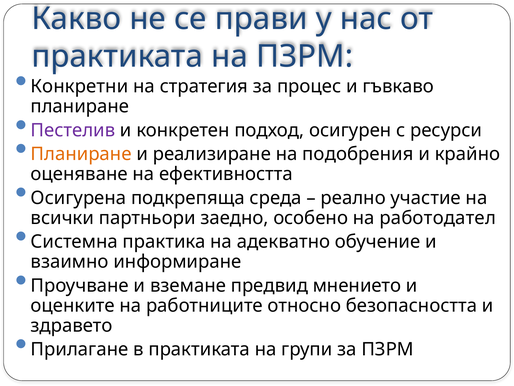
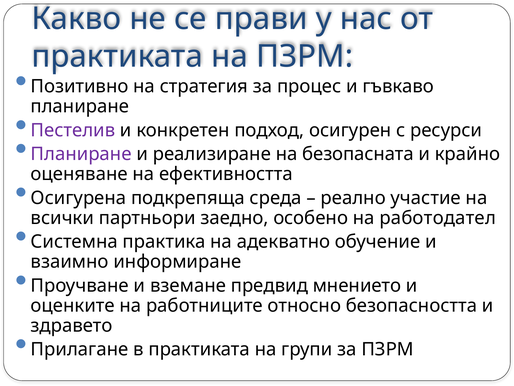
Конкретни: Конкретни -> Позитивно
Планиране at (81, 154) colour: orange -> purple
подобрения: подобрения -> безопасната
